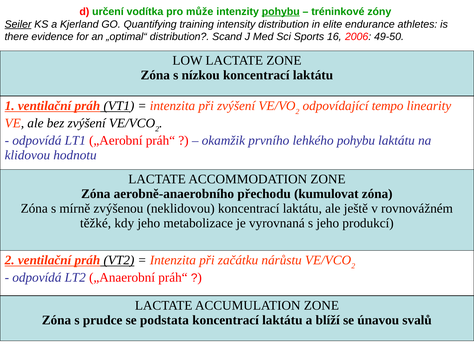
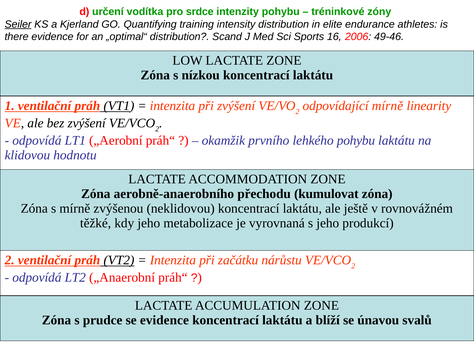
může: může -> srdce
pohybu at (281, 12) underline: present -> none
49-50: 49-50 -> 49-46
odpovídající tempo: tempo -> mírně
se podstata: podstata -> evidence
